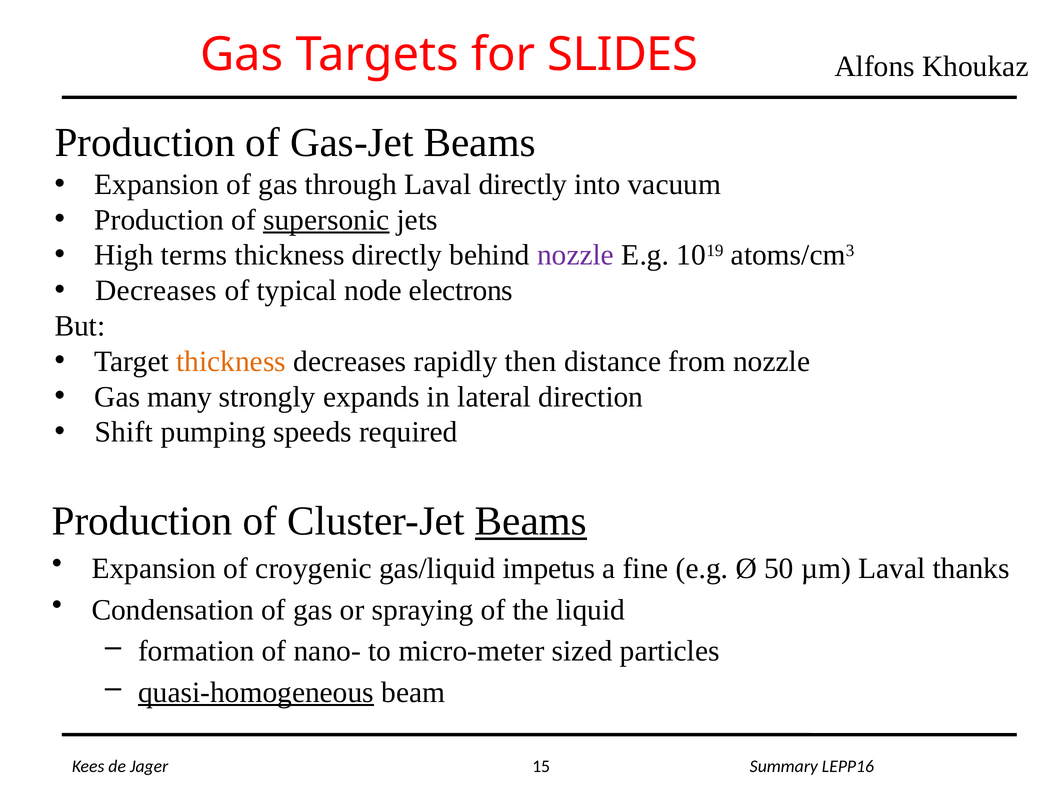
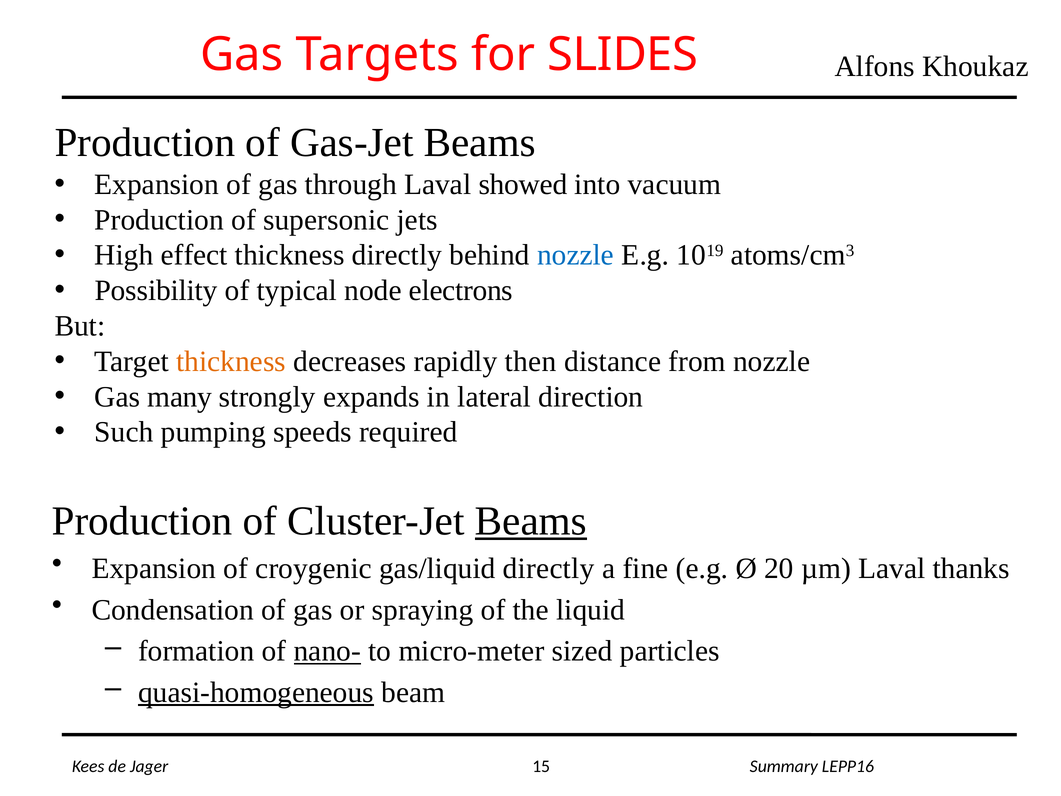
Laval directly: directly -> showed
supersonic underline: present -> none
terms: terms -> effect
nozzle at (576, 255) colour: purple -> blue
Decreases at (156, 291): Decreases -> Possibility
Shift: Shift -> Such
gas/liquid impetus: impetus -> directly
50: 50 -> 20
nano- underline: none -> present
